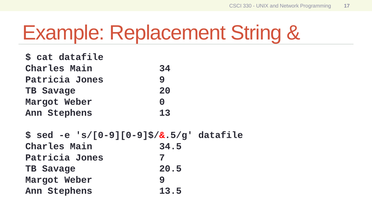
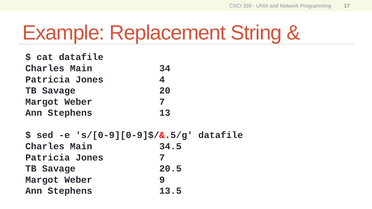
Jones 9: 9 -> 4
Weber 0: 0 -> 7
